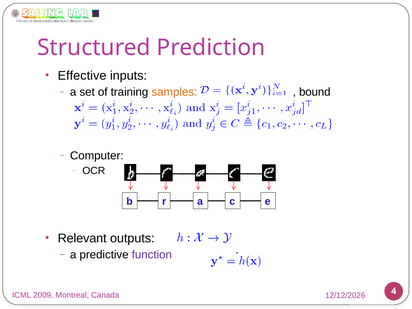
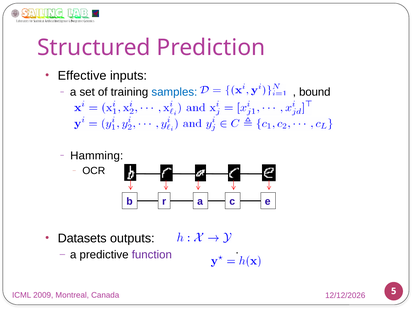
samples colour: orange -> blue
Computer: Computer -> Hamming
Relevant: Relevant -> Datasets
4: 4 -> 5
